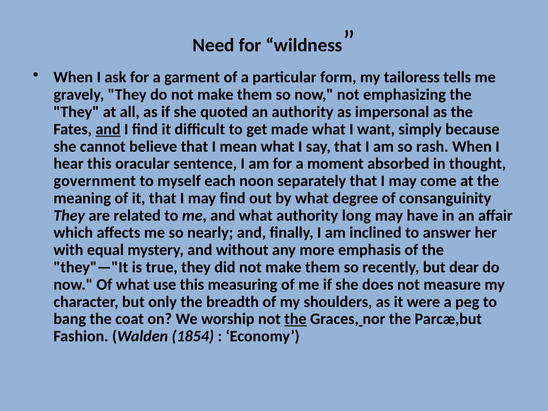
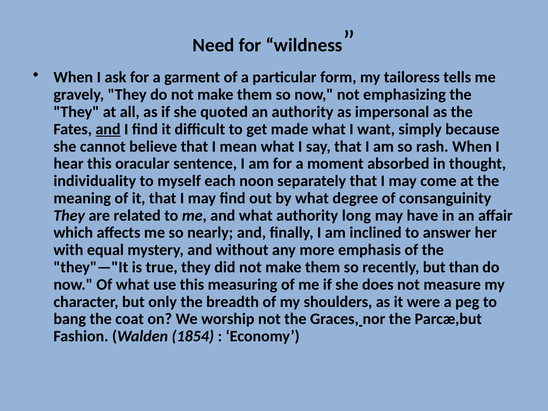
government: government -> individuality
dear: dear -> than
the at (295, 319) underline: present -> none
